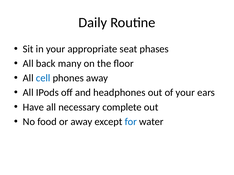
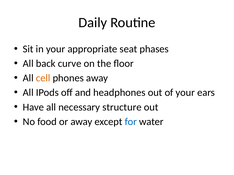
many: many -> curve
cell colour: blue -> orange
complete: complete -> structure
